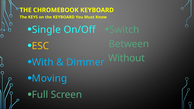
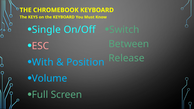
ESC colour: yellow -> pink
Without: Without -> Release
Dimmer: Dimmer -> Position
Moving: Moving -> Volume
